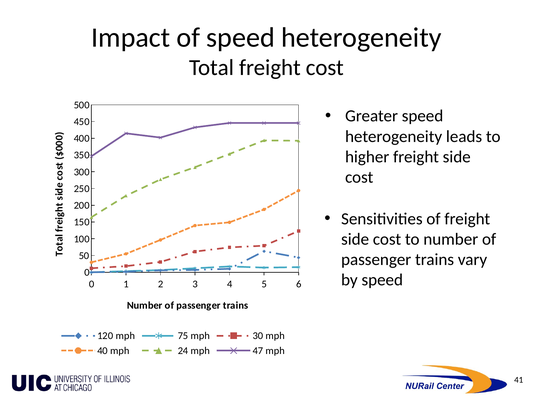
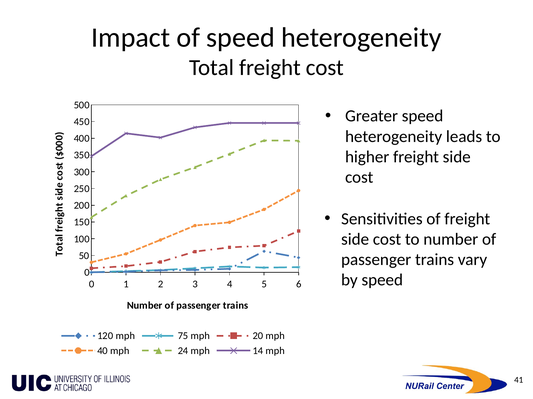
30: 30 -> 20
47: 47 -> 14
